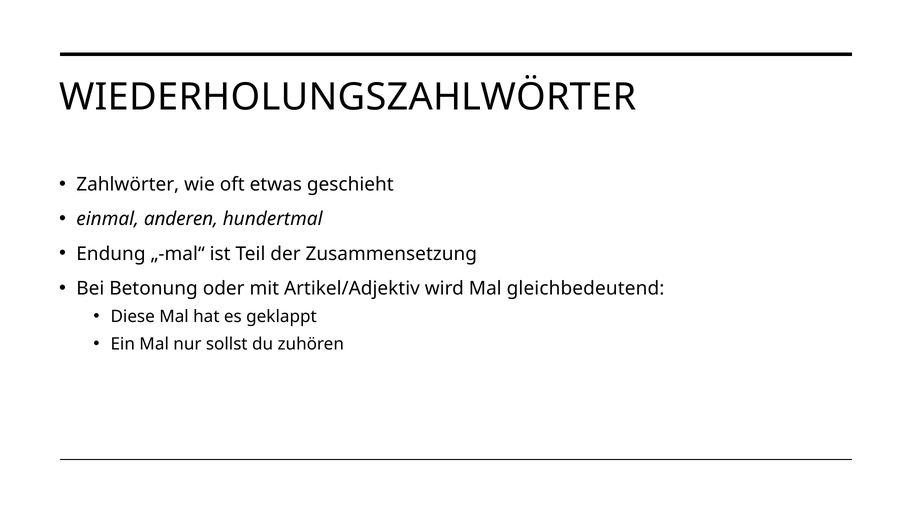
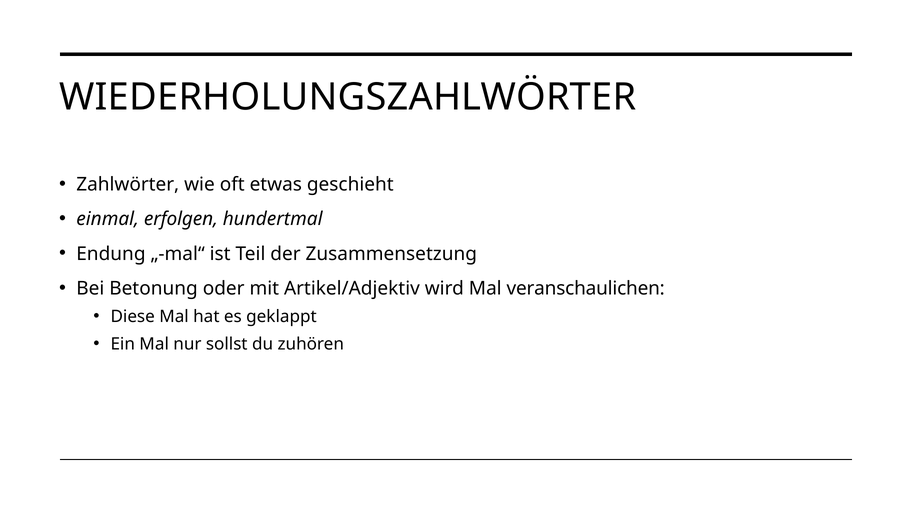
anderen: anderen -> erfolgen
gleichbedeutend: gleichbedeutend -> veranschaulichen
